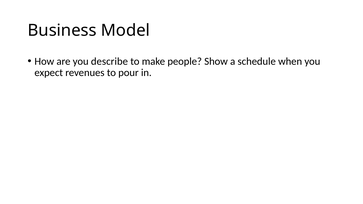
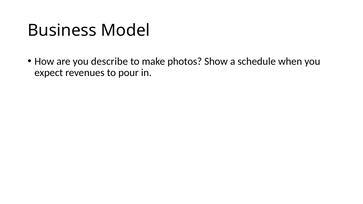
people: people -> photos
